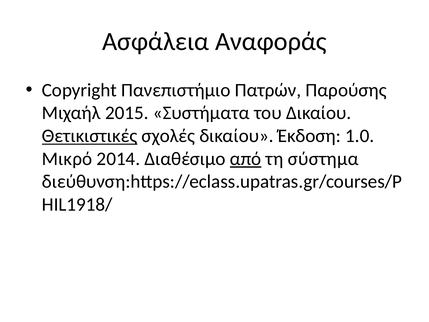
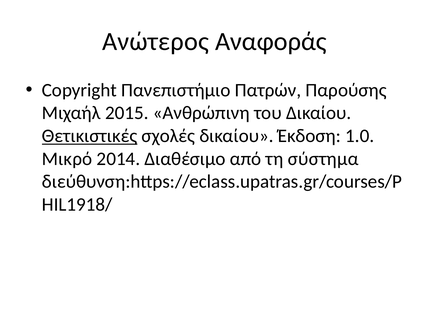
Ασφάλεια: Ασφάλεια -> Ανώτερος
Συστήματα: Συστήματα -> Ανθρώπινη
από underline: present -> none
